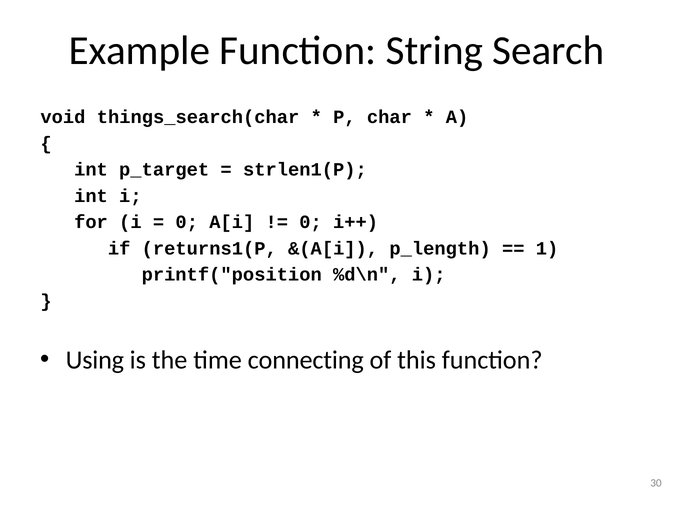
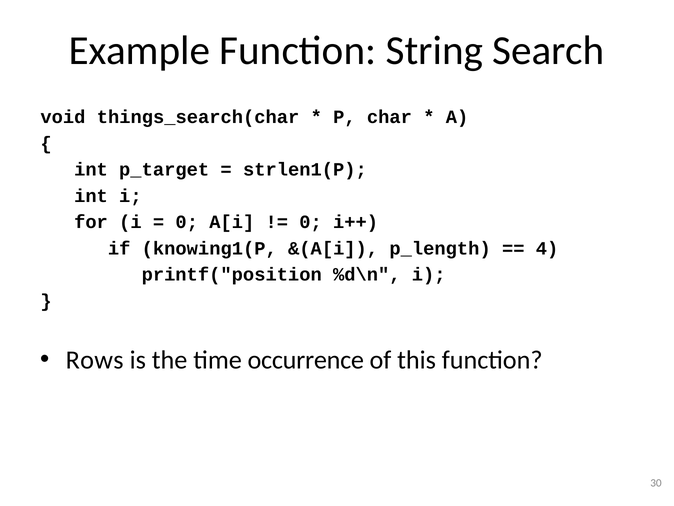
returns1(P: returns1(P -> knowing1(P
1: 1 -> 4
Using: Using -> Rows
connecting: connecting -> occurrence
